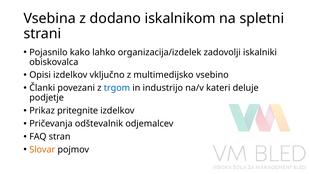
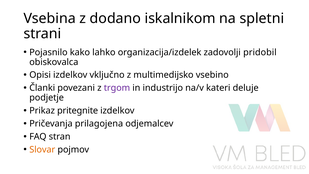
iskalniki: iskalniki -> pridobil
trgom colour: blue -> purple
odštevalnik: odštevalnik -> prilagojena
